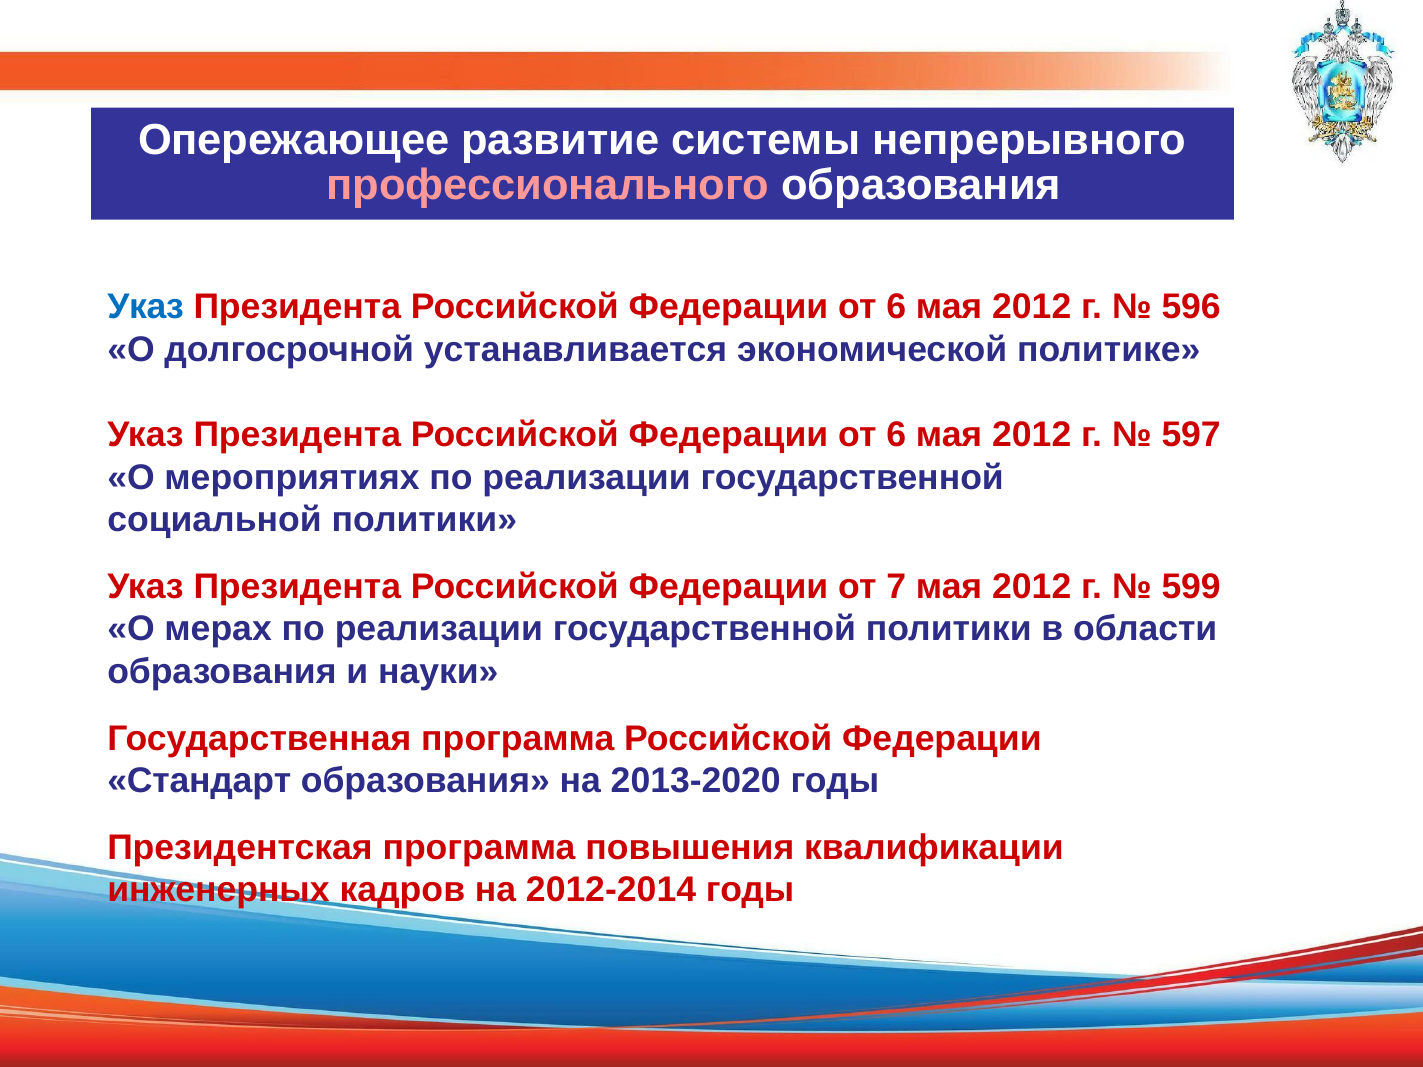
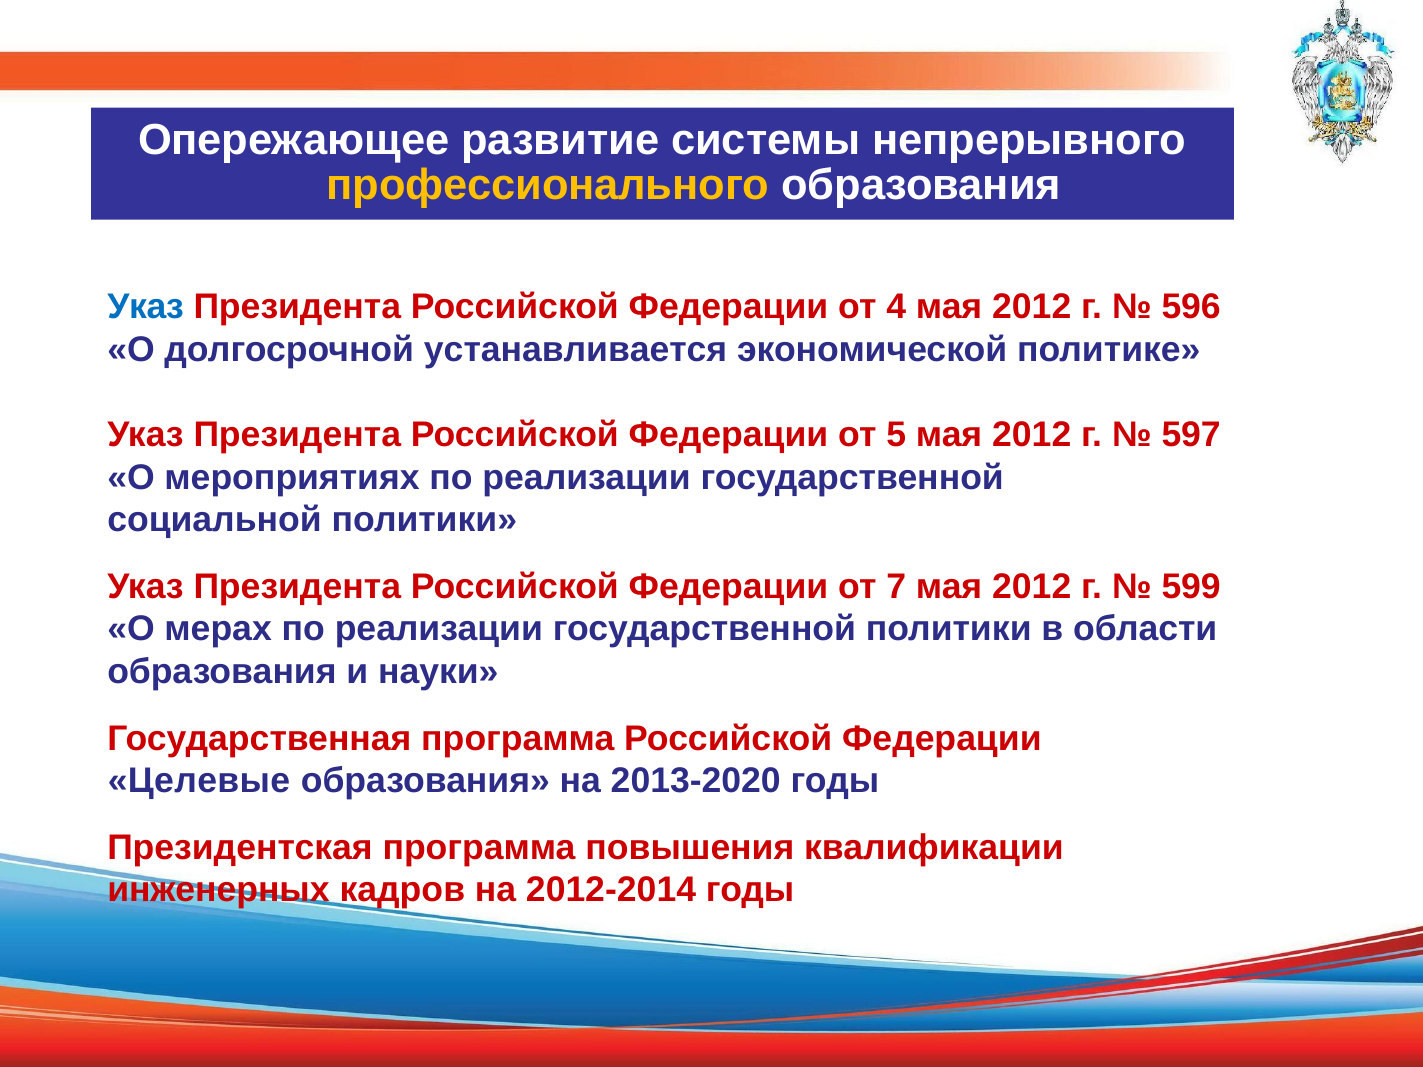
профессионального colour: pink -> yellow
6 at (896, 307): 6 -> 4
6 at (896, 435): 6 -> 5
Стандарт: Стандарт -> Целевые
